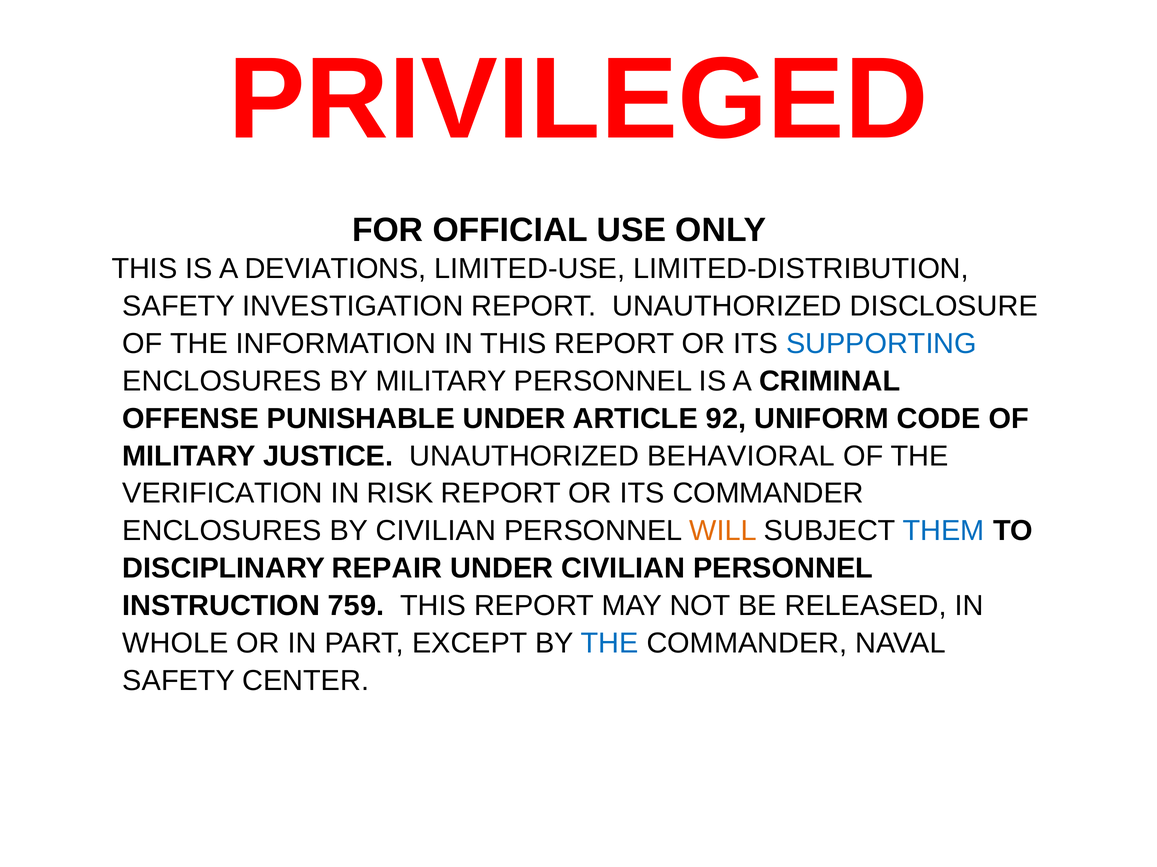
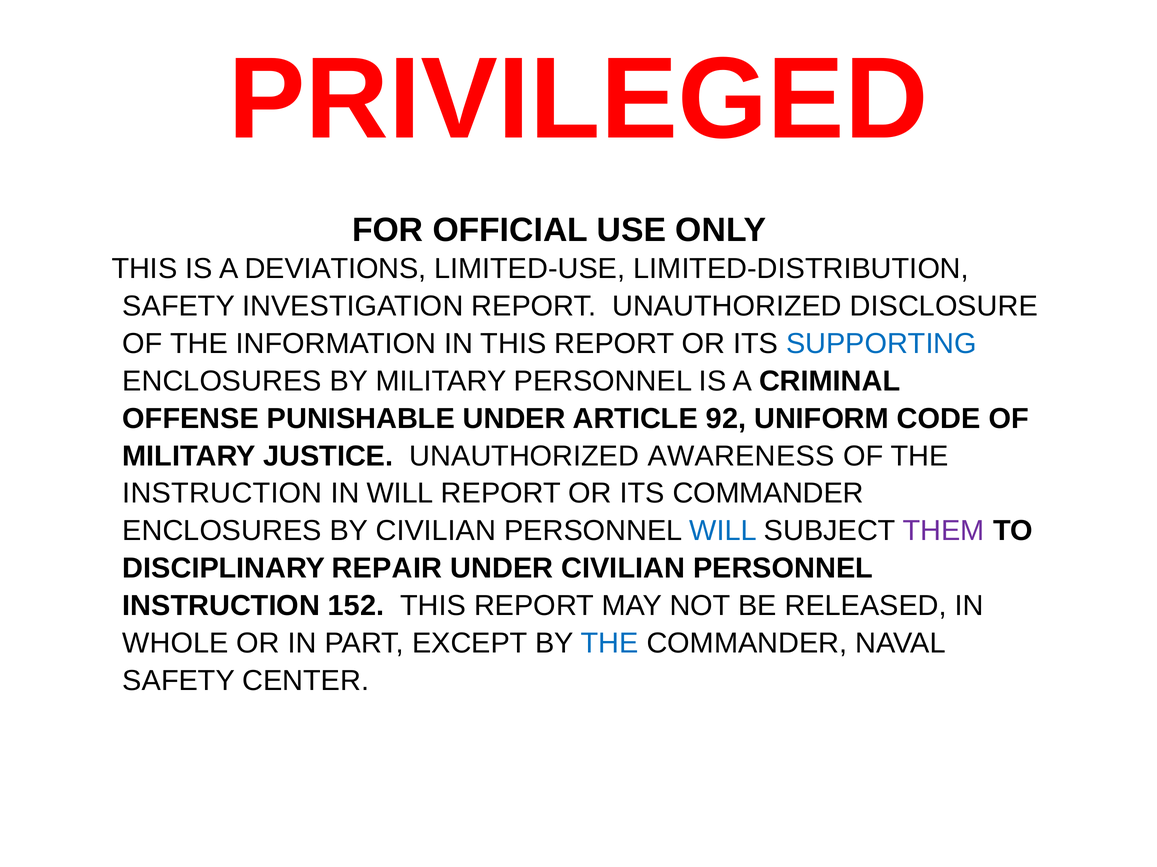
BEHAVIORAL: BEHAVIORAL -> AWARENESS
VERIFICATION at (223, 494): VERIFICATION -> INSTRUCTION
IN RISK: RISK -> WILL
WILL at (723, 531) colour: orange -> blue
THEM colour: blue -> purple
759: 759 -> 152
